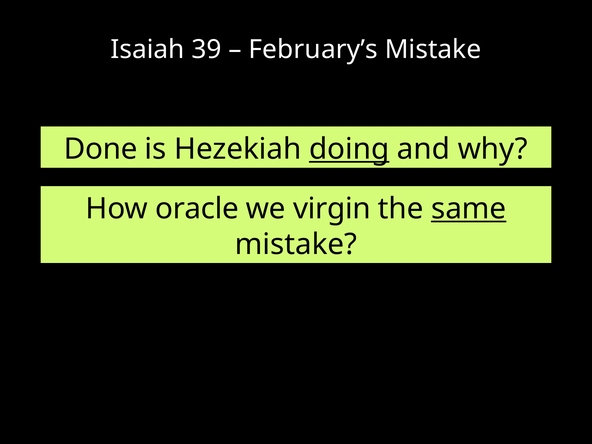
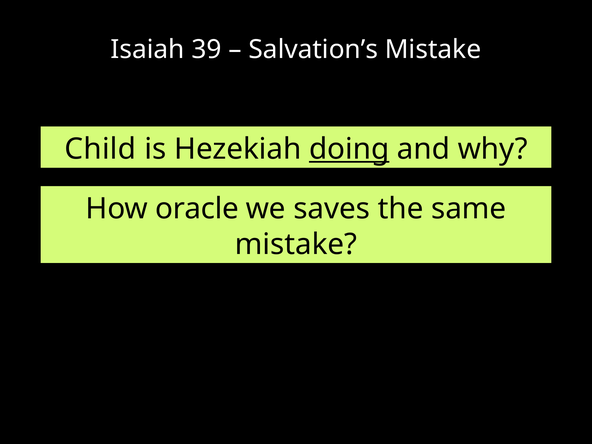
February’s: February’s -> Salvation’s
Done: Done -> Child
virgin: virgin -> saves
same underline: present -> none
